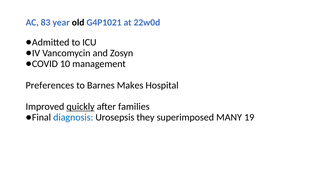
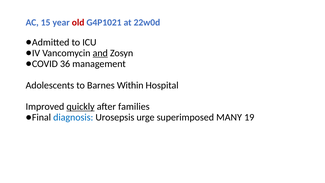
83: 83 -> 15
old colour: black -> red
and underline: none -> present
10: 10 -> 36
Preferences: Preferences -> Adolescents
Makes: Makes -> Within
they: they -> urge
